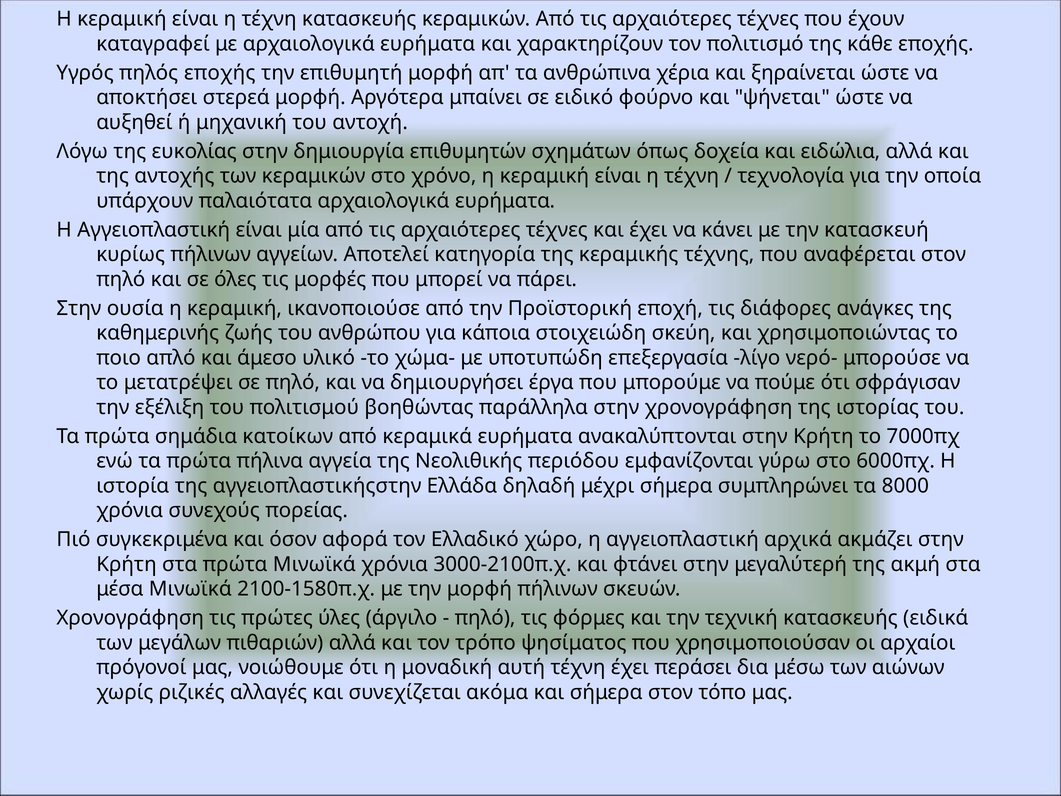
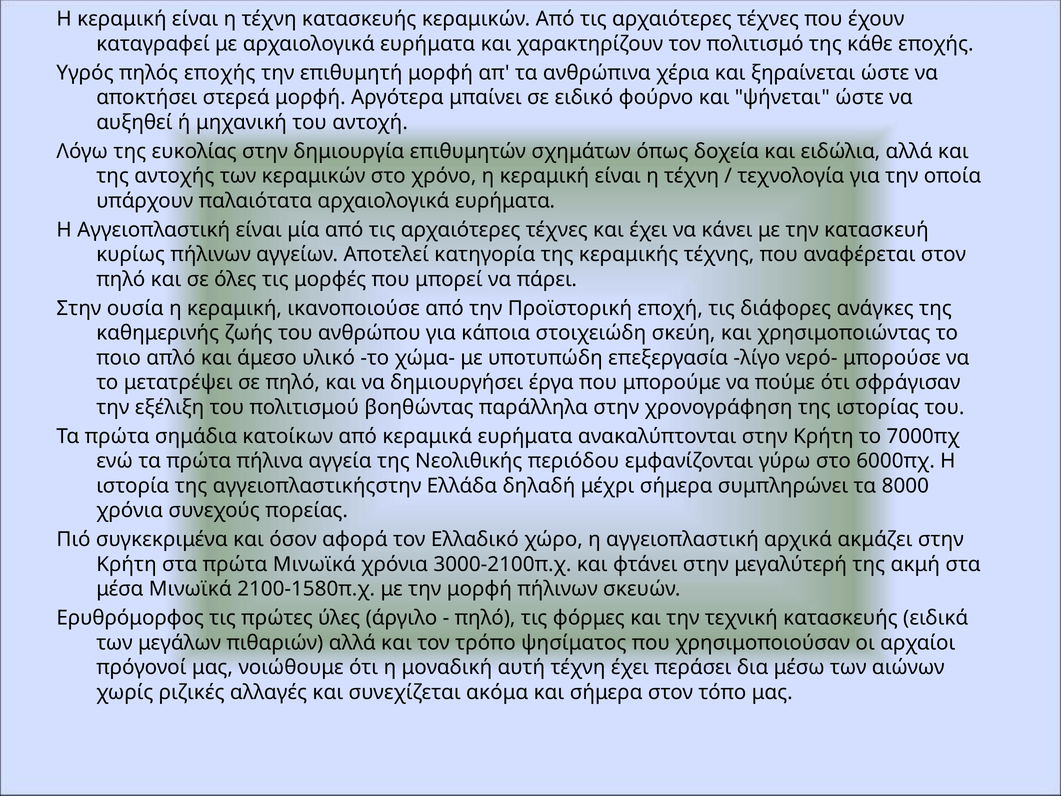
Χρονογράφηση at (130, 618): Χρονογράφηση -> Ερυθρόμορφος
